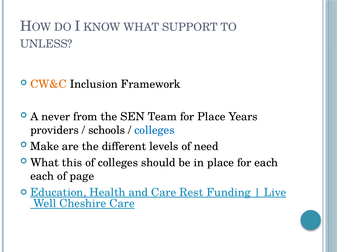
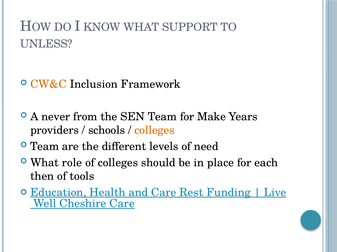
for Place: Place -> Make
colleges at (154, 131) colour: blue -> orange
Make at (45, 147): Make -> Team
this: this -> role
each at (42, 177): each -> then
page: page -> tools
